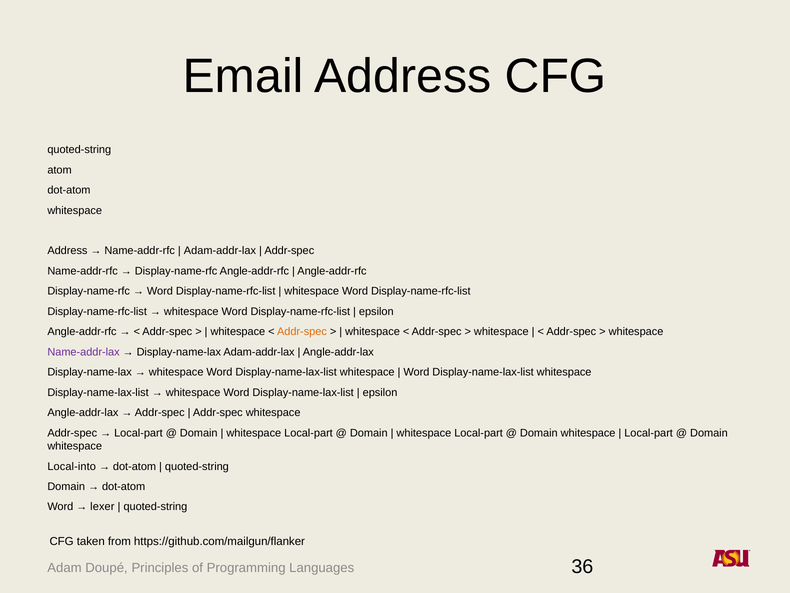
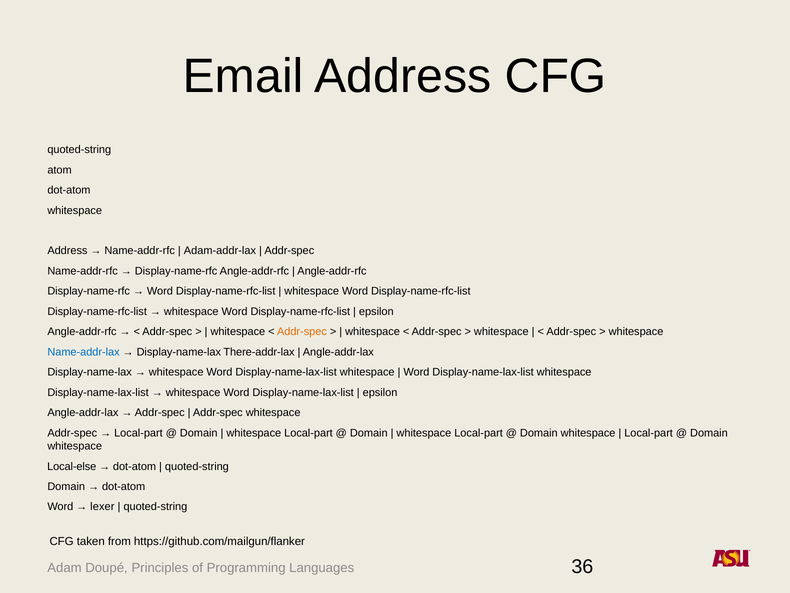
Name-addr-lax colour: purple -> blue
Display-name-lax Adam-addr-lax: Adam-addr-lax -> There-addr-lax
Local-into: Local-into -> Local-else
